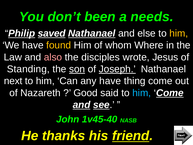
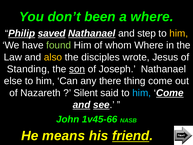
a needs: needs -> where
else: else -> step
found colour: yellow -> light green
also colour: pink -> yellow
Joseph underline: present -> none
next: next -> else
any have: have -> there
Good: Good -> Silent
1v45-40: 1v45-40 -> 1v45-66
thanks: thanks -> means
